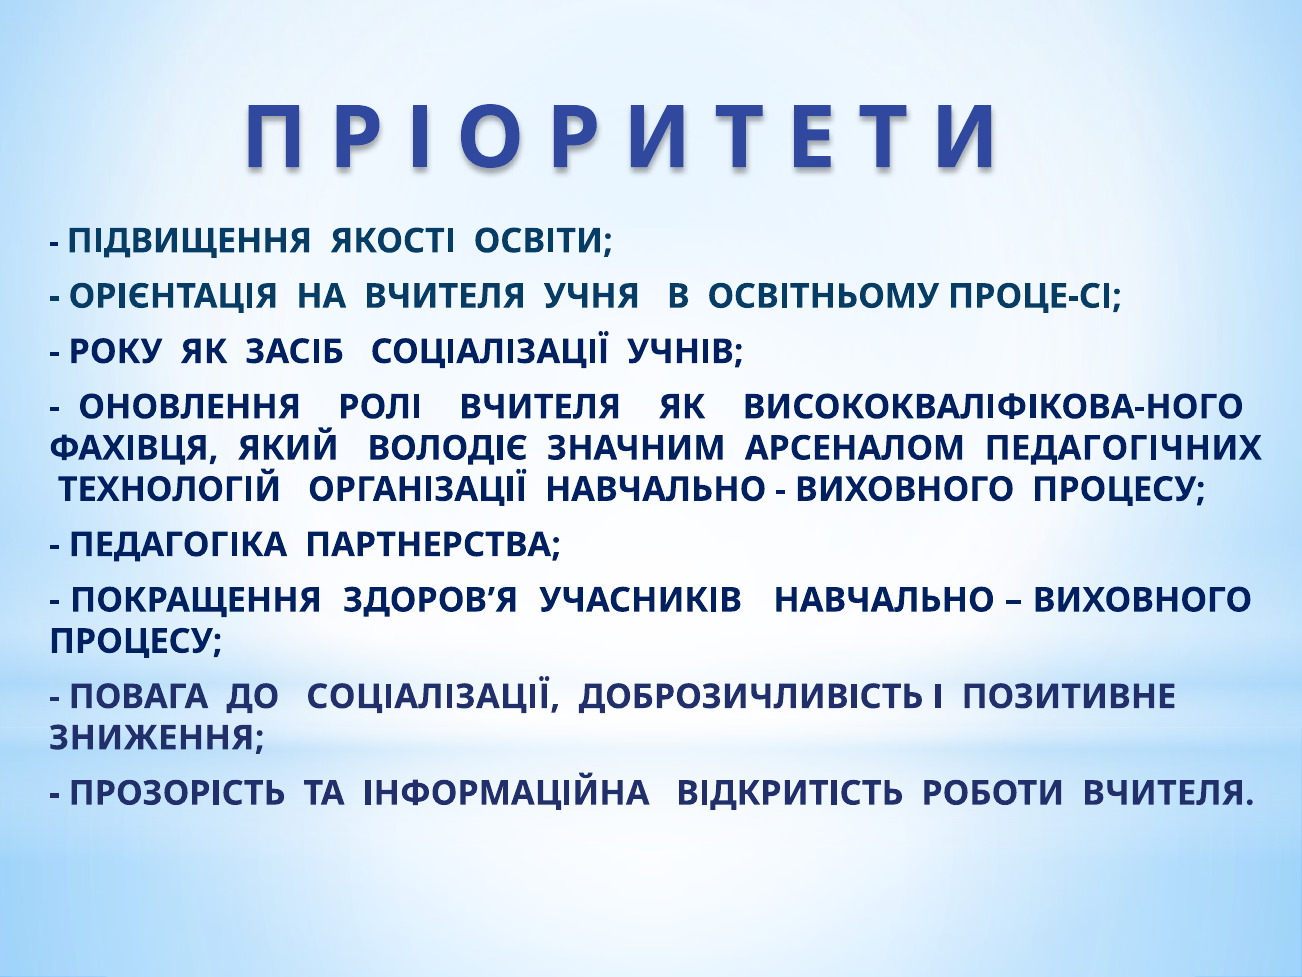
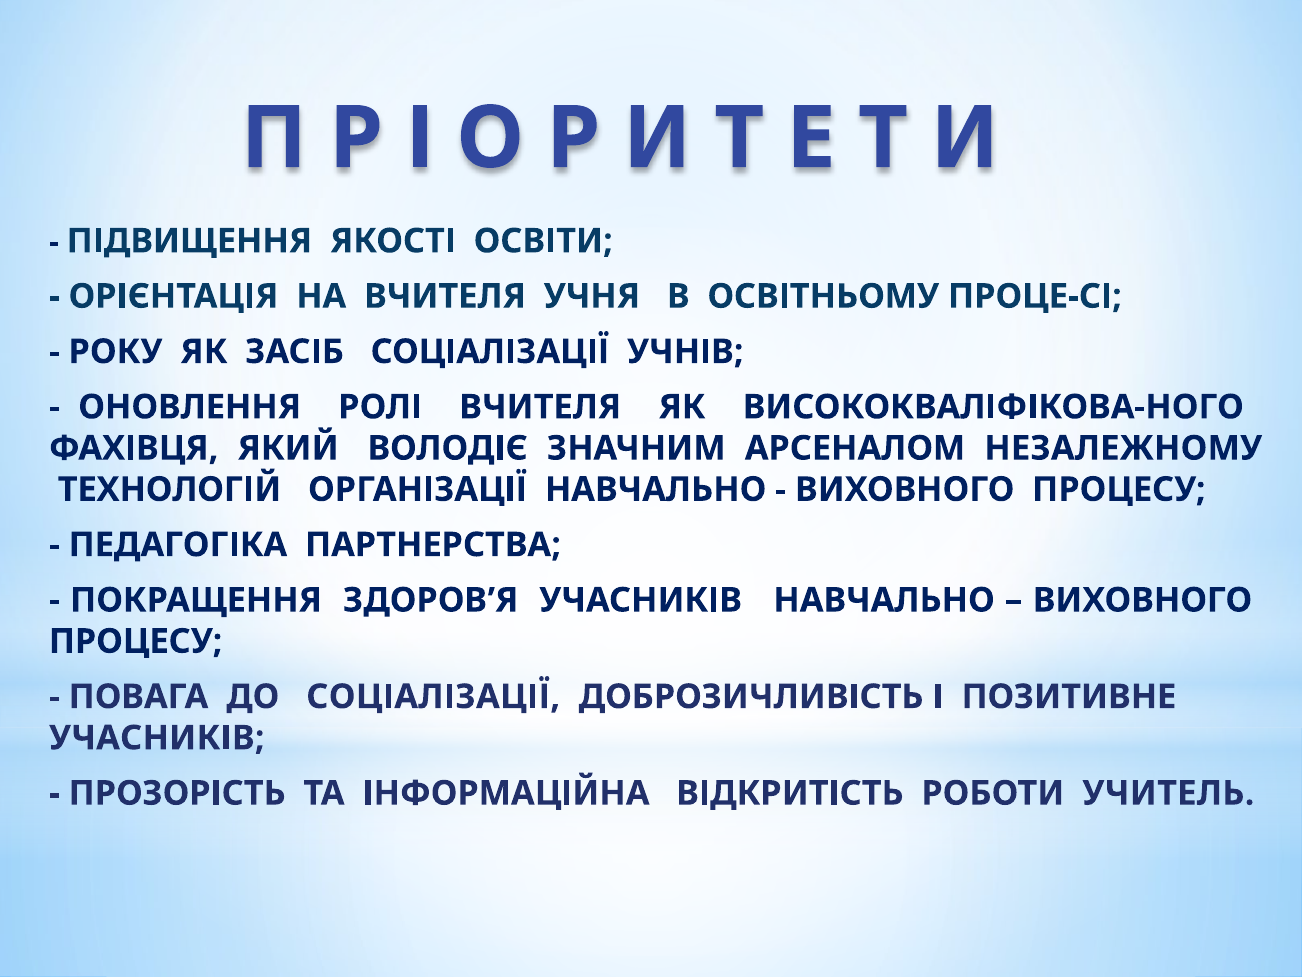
ПЕДАГОГІЧНИХ: ПЕДАГОГІЧНИХ -> НЕЗАЛЕЖНОМУ
ЗНИЖЕННЯ at (157, 738): ЗНИЖЕННЯ -> УЧАСНИКІВ
РОБОТИ ВЧИТЕЛЯ: ВЧИТЕЛЯ -> УЧИТЕЛЬ
